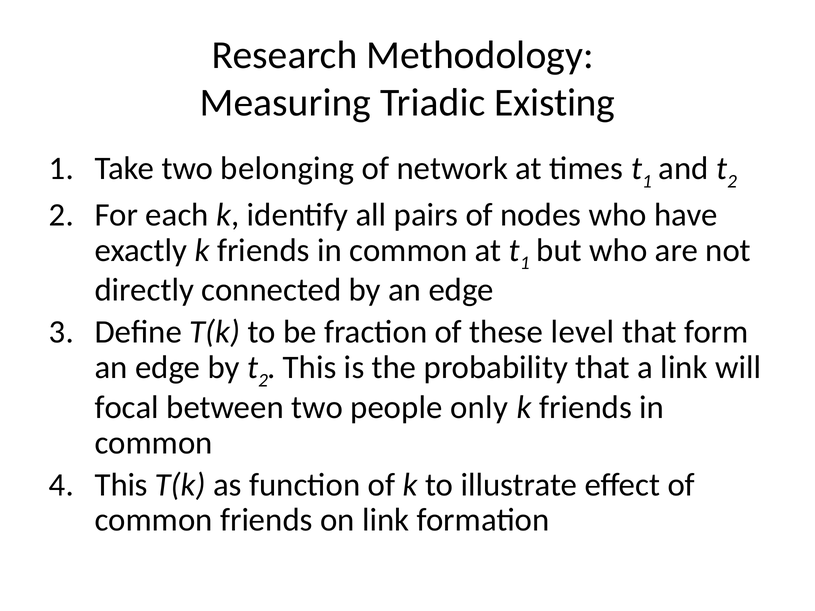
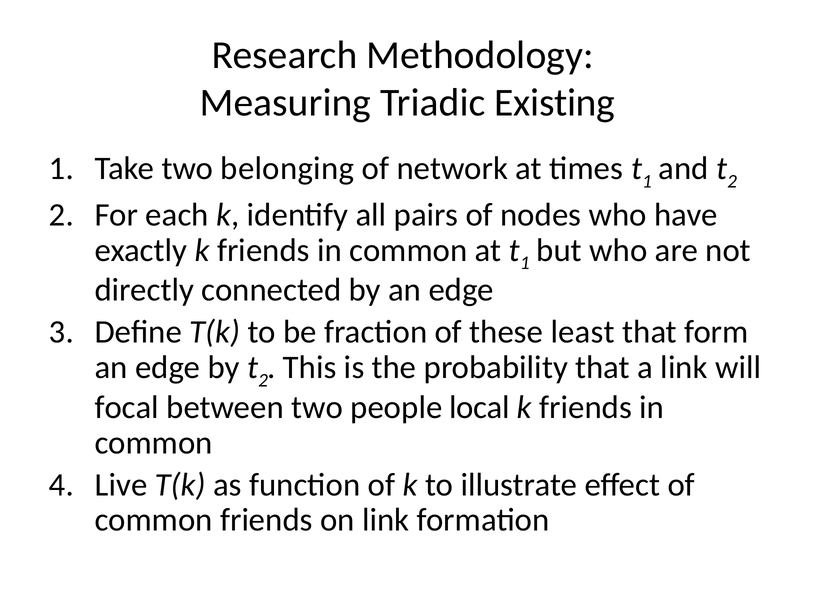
level: level -> least
only: only -> local
This at (121, 485): This -> Live
